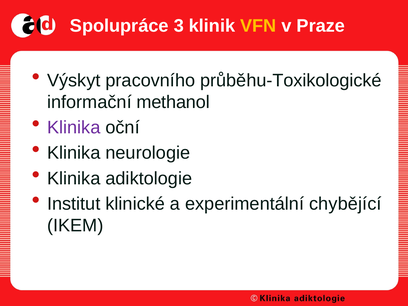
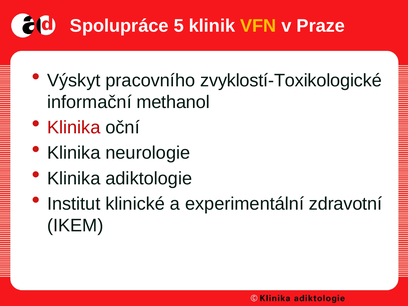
3: 3 -> 5
průběhu-Toxikologické: průběhu-Toxikologické -> zvyklostí-Toxikologické
Klinika at (74, 128) colour: purple -> red
chybějící: chybějící -> zdravotní
